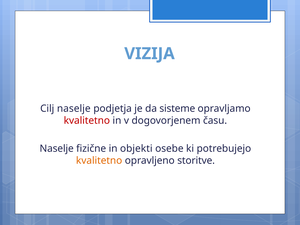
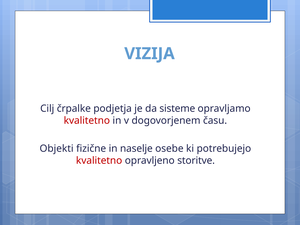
Cilj naselje: naselje -> črpalke
Naselje at (57, 148): Naselje -> Objekti
objekti: objekti -> naselje
kvalitetno at (99, 160) colour: orange -> red
